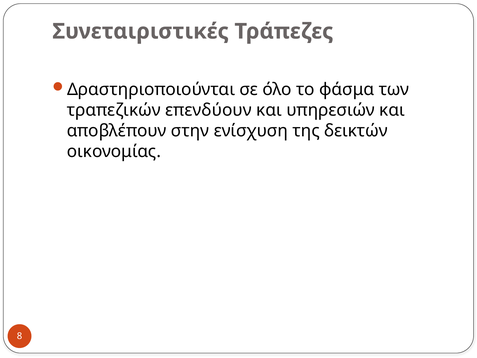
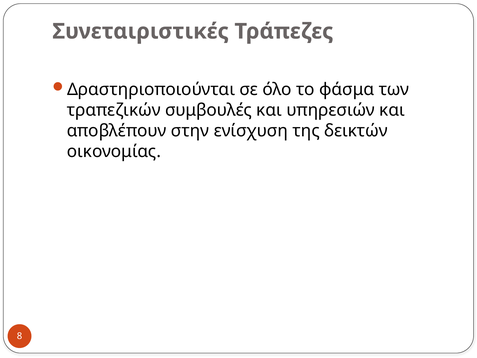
επενδύουν: επενδύουν -> συμβουλές
